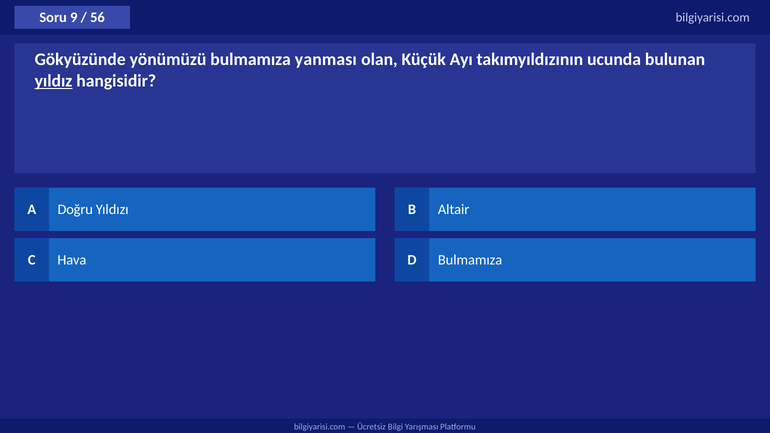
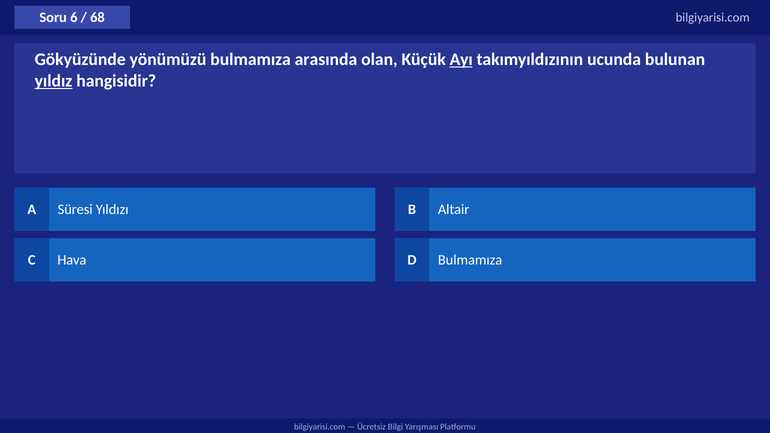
9: 9 -> 6
56: 56 -> 68
yanması: yanması -> arasında
Ayı underline: none -> present
Doğru: Doğru -> Süresi
